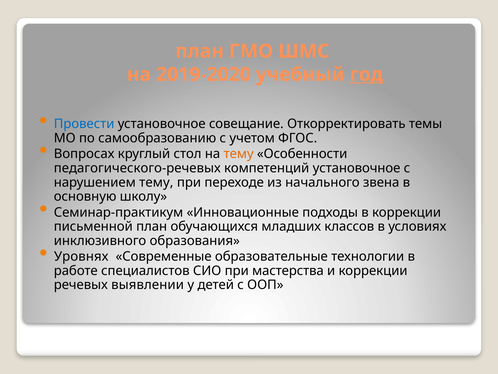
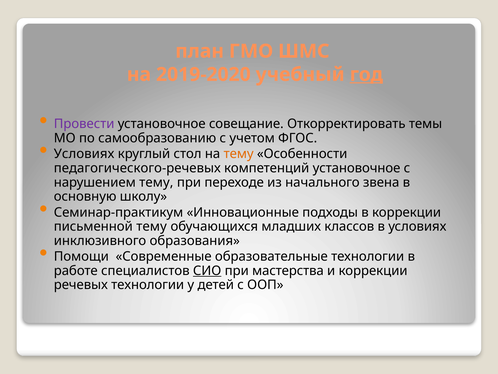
Провести colour: blue -> purple
Вопросах at (84, 154): Вопросах -> Условиях
письменной план: план -> тему
Уровнях: Уровнях -> Помощи
СИО underline: none -> present
речевых выявлении: выявлении -> технологии
